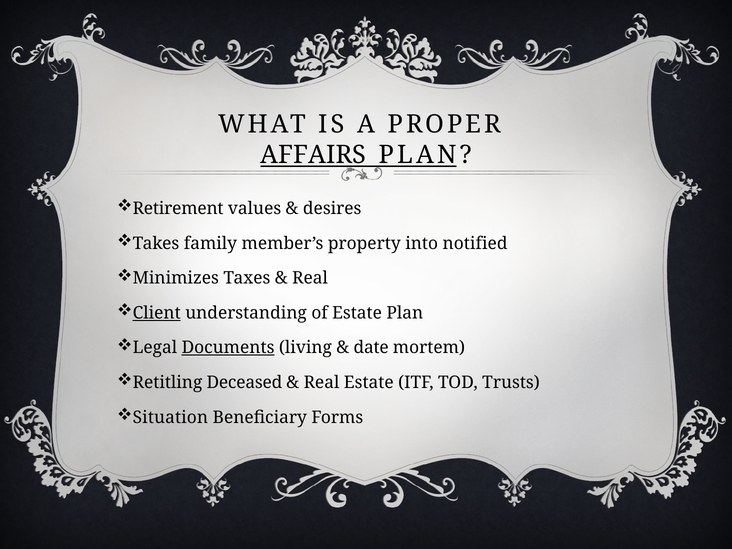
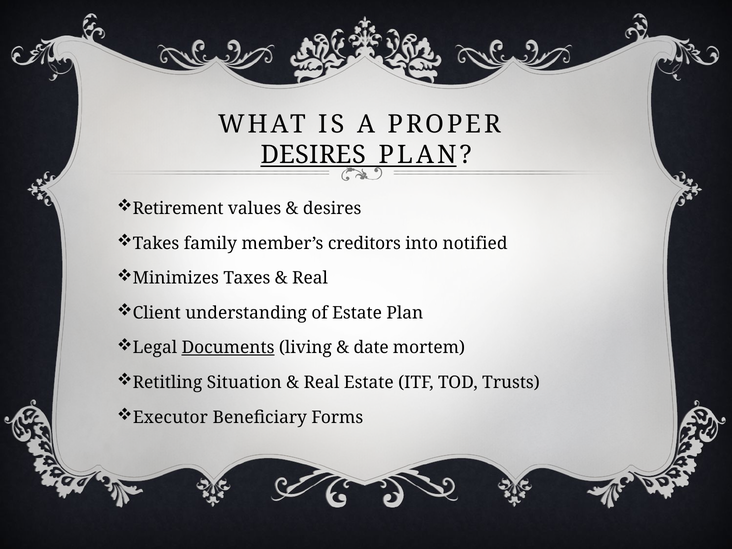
AFFAIRS at (313, 155): AFFAIRS -> DESIRES
property: property -> creditors
Client underline: present -> none
Deceased: Deceased -> Situation
Situation: Situation -> Executor
